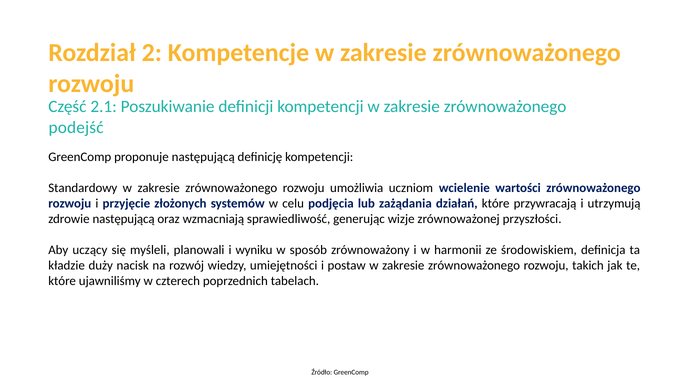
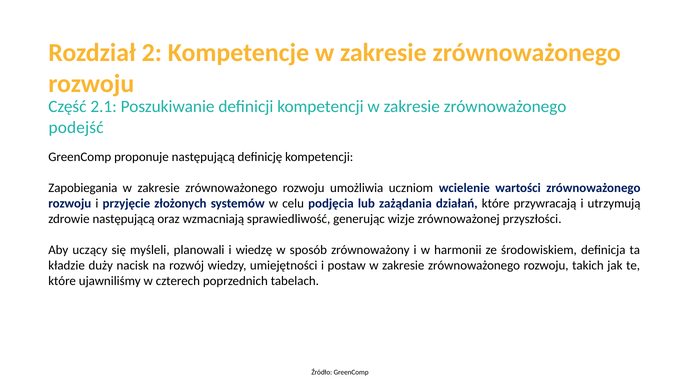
Standardowy: Standardowy -> Zapobiegania
wyniku: wyniku -> wiedzę
